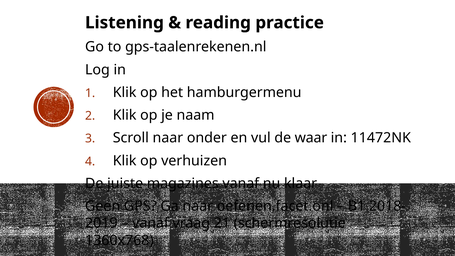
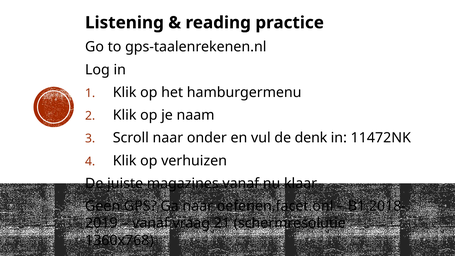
waar: waar -> denk
